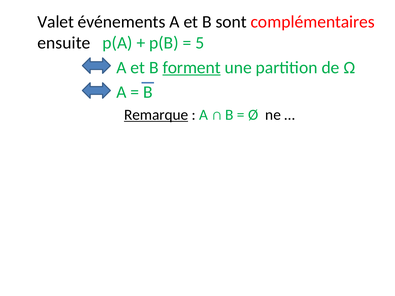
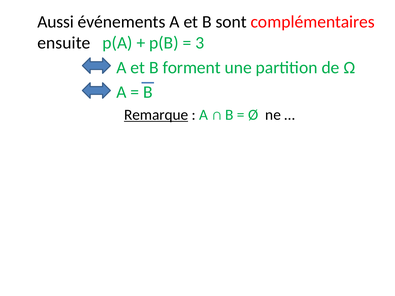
Valet: Valet -> Aussi
5: 5 -> 3
forment underline: present -> none
